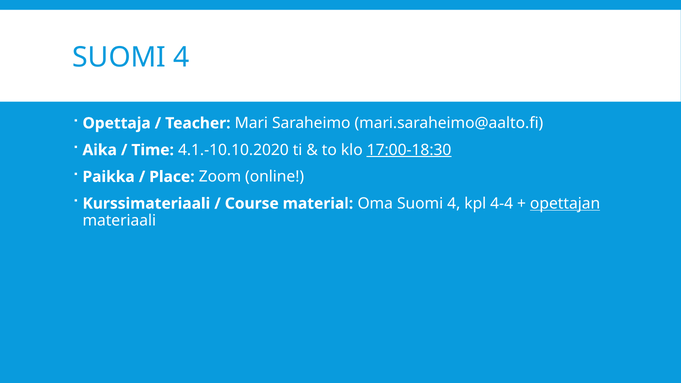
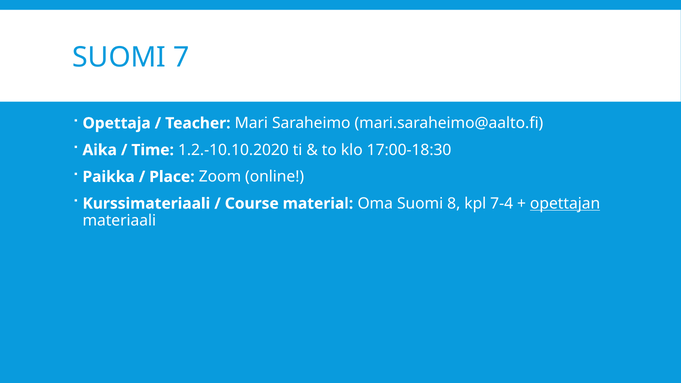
4 at (181, 57): 4 -> 7
4.1.-10.10.2020: 4.1.-10.10.2020 -> 1.2.-10.10.2020
17:00-18:30 underline: present -> none
Oma Suomi 4: 4 -> 8
4-4: 4-4 -> 7-4
